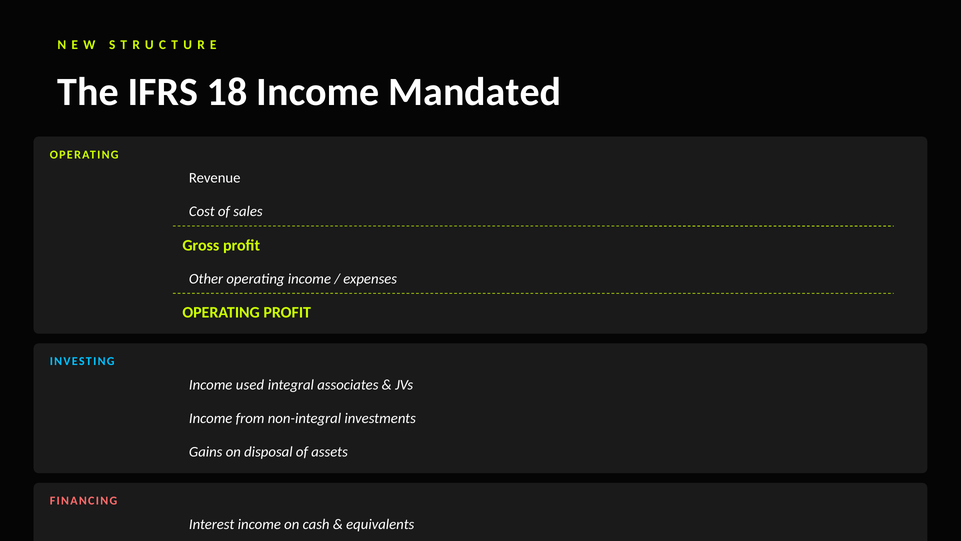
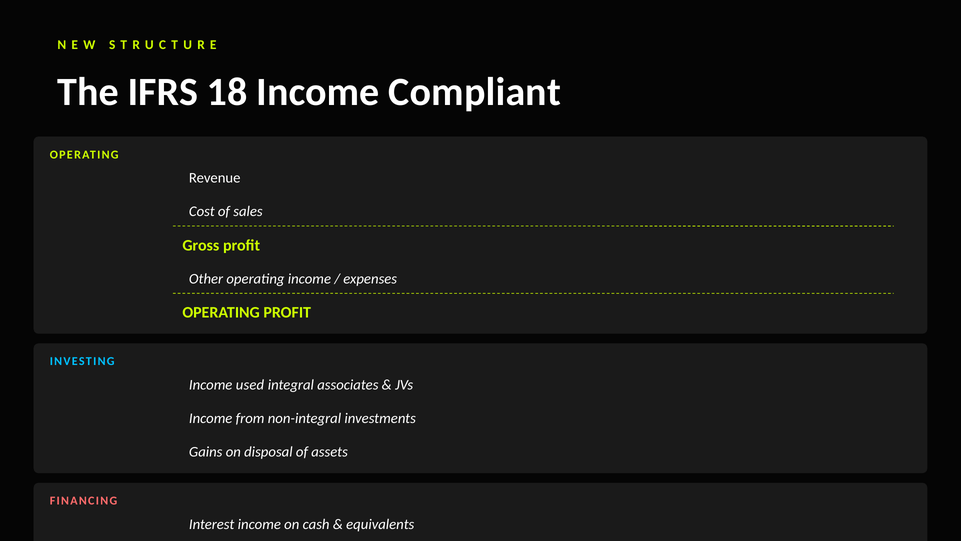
Mandated: Mandated -> Compliant
